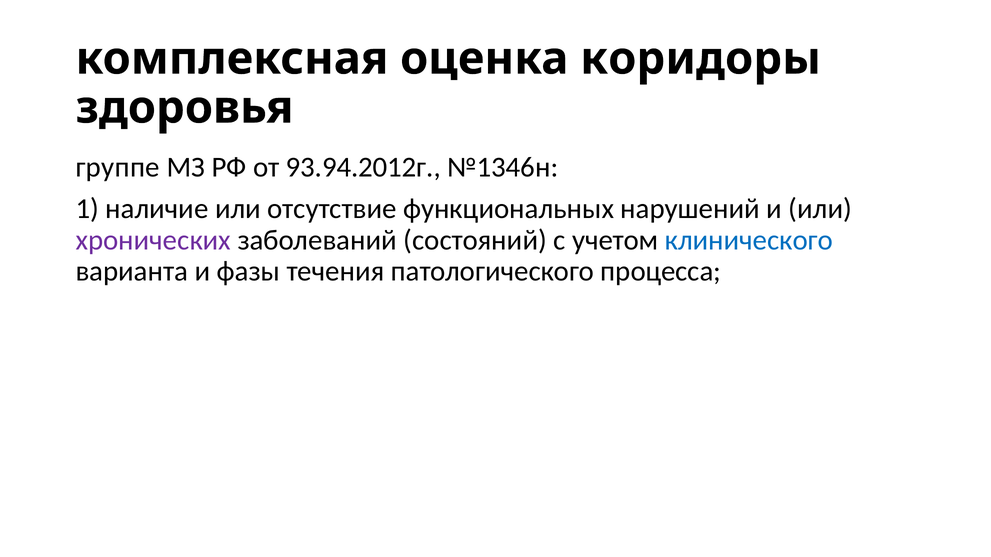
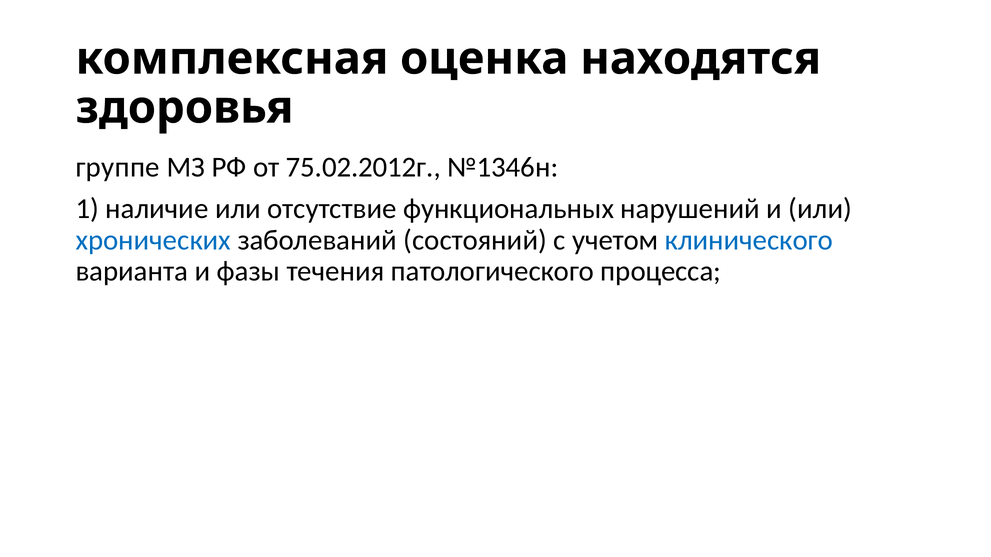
коридоры: коридоры -> находятся
93.94.2012г: 93.94.2012г -> 75.02.2012г
хронических colour: purple -> blue
